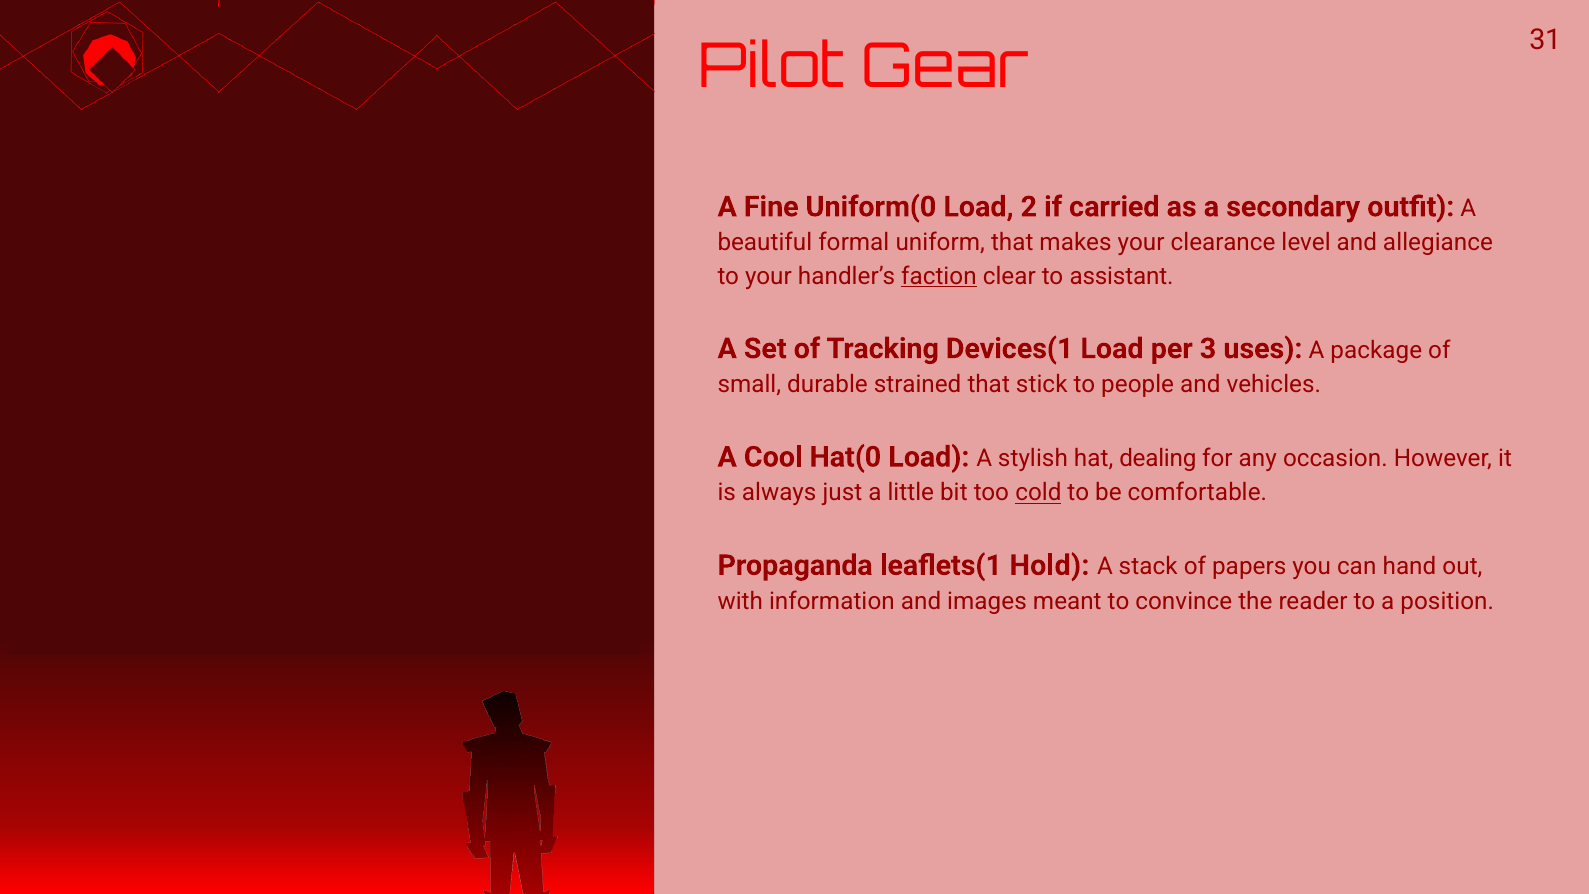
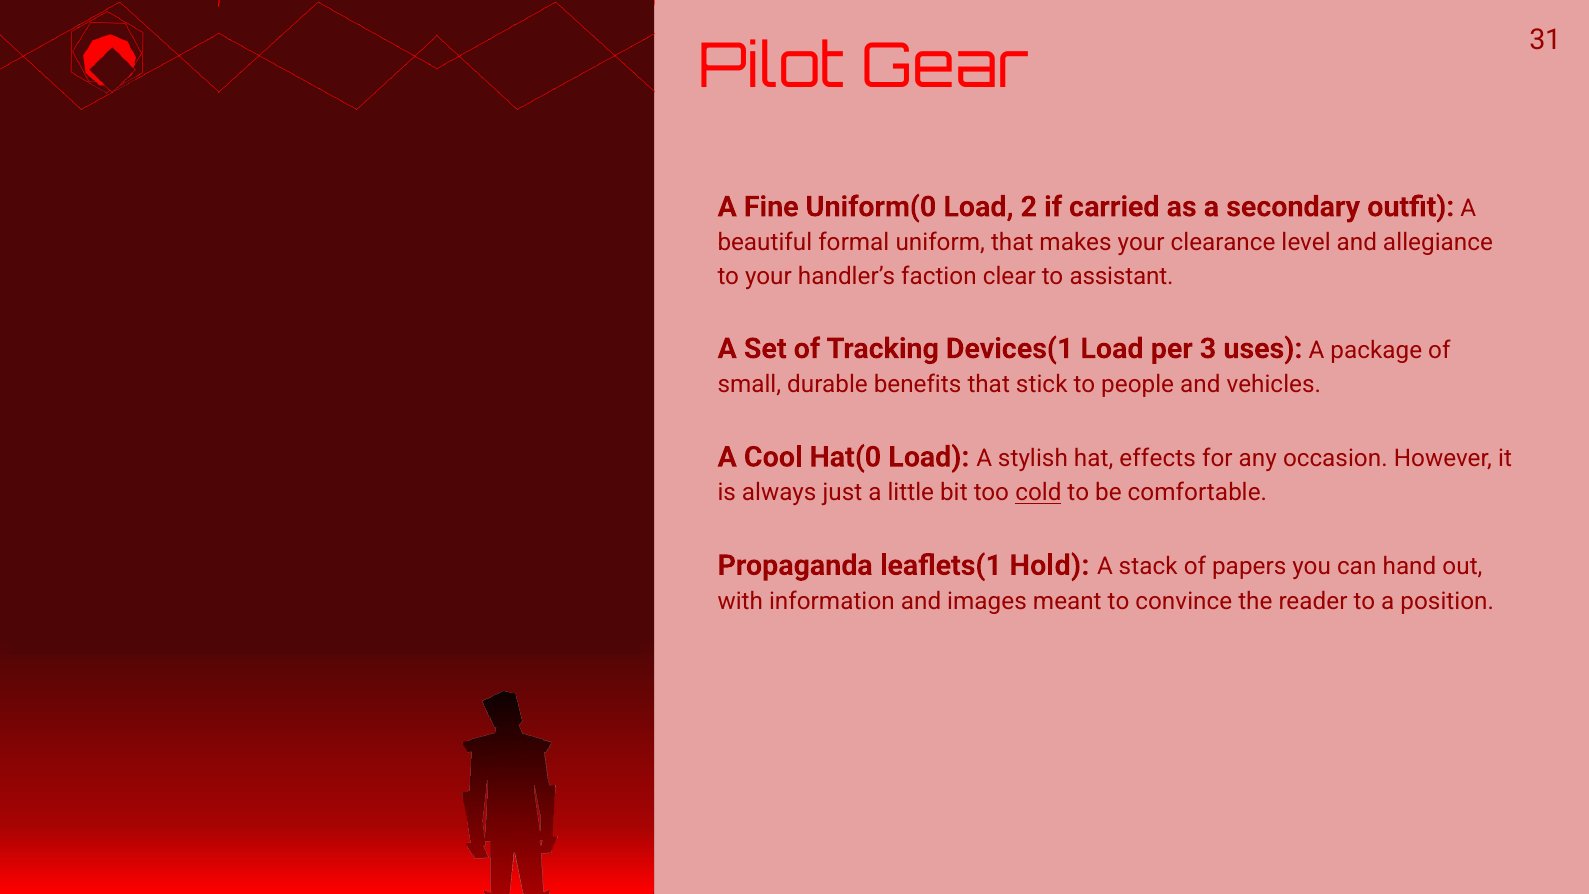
faction underline: present -> none
strained: strained -> benefits
dealing: dealing -> effects
